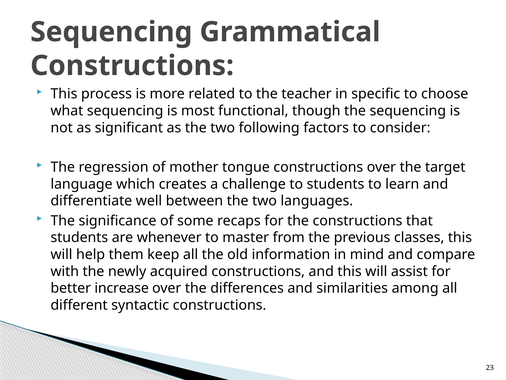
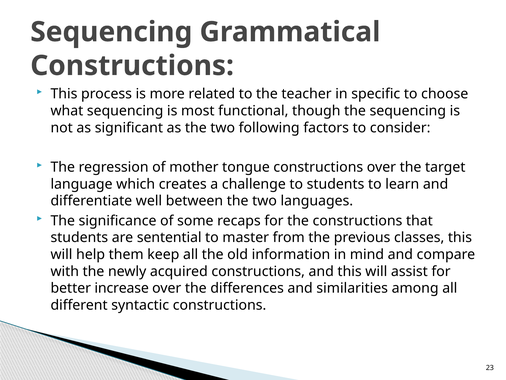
whenever: whenever -> sentential
